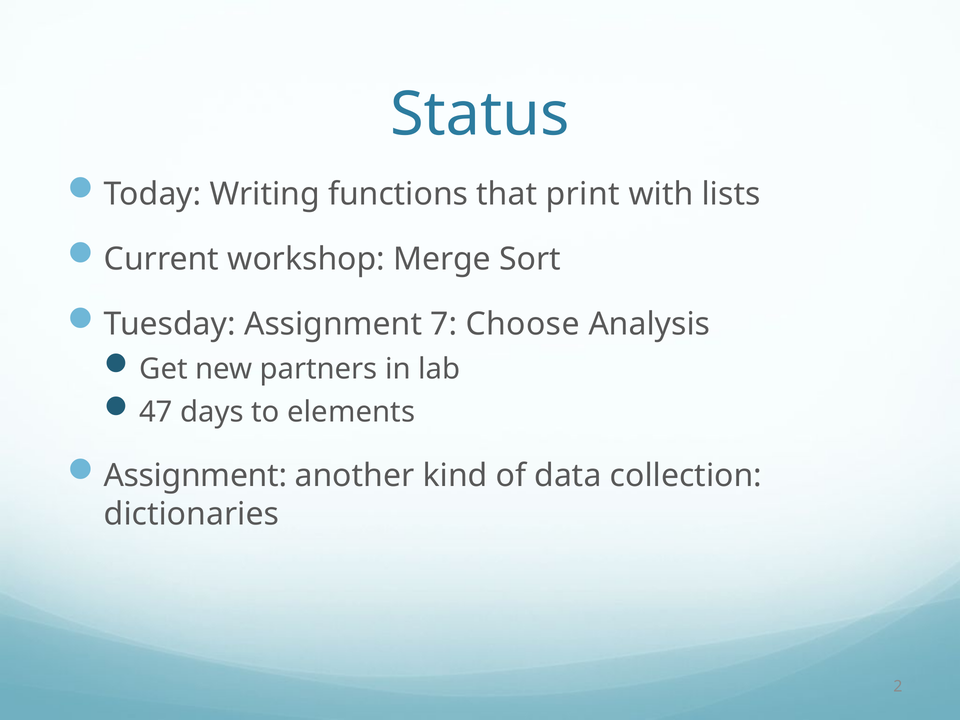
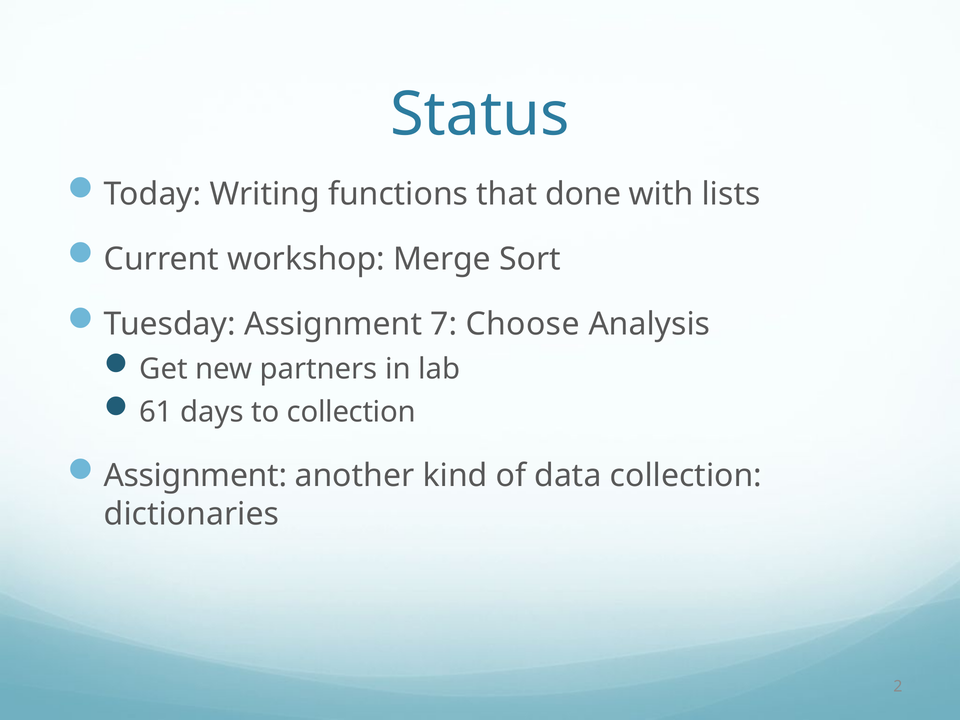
print: print -> done
47: 47 -> 61
to elements: elements -> collection
